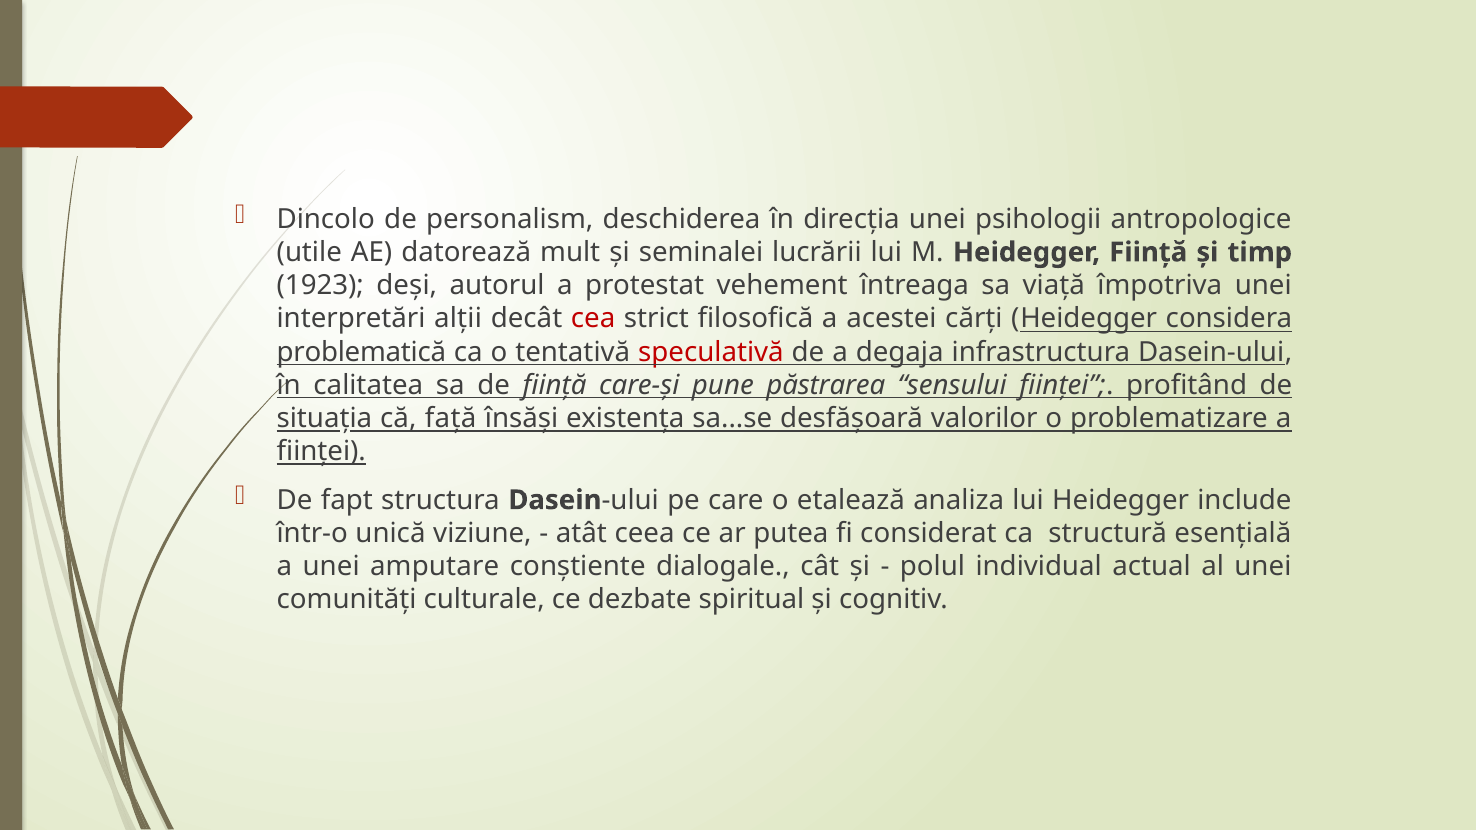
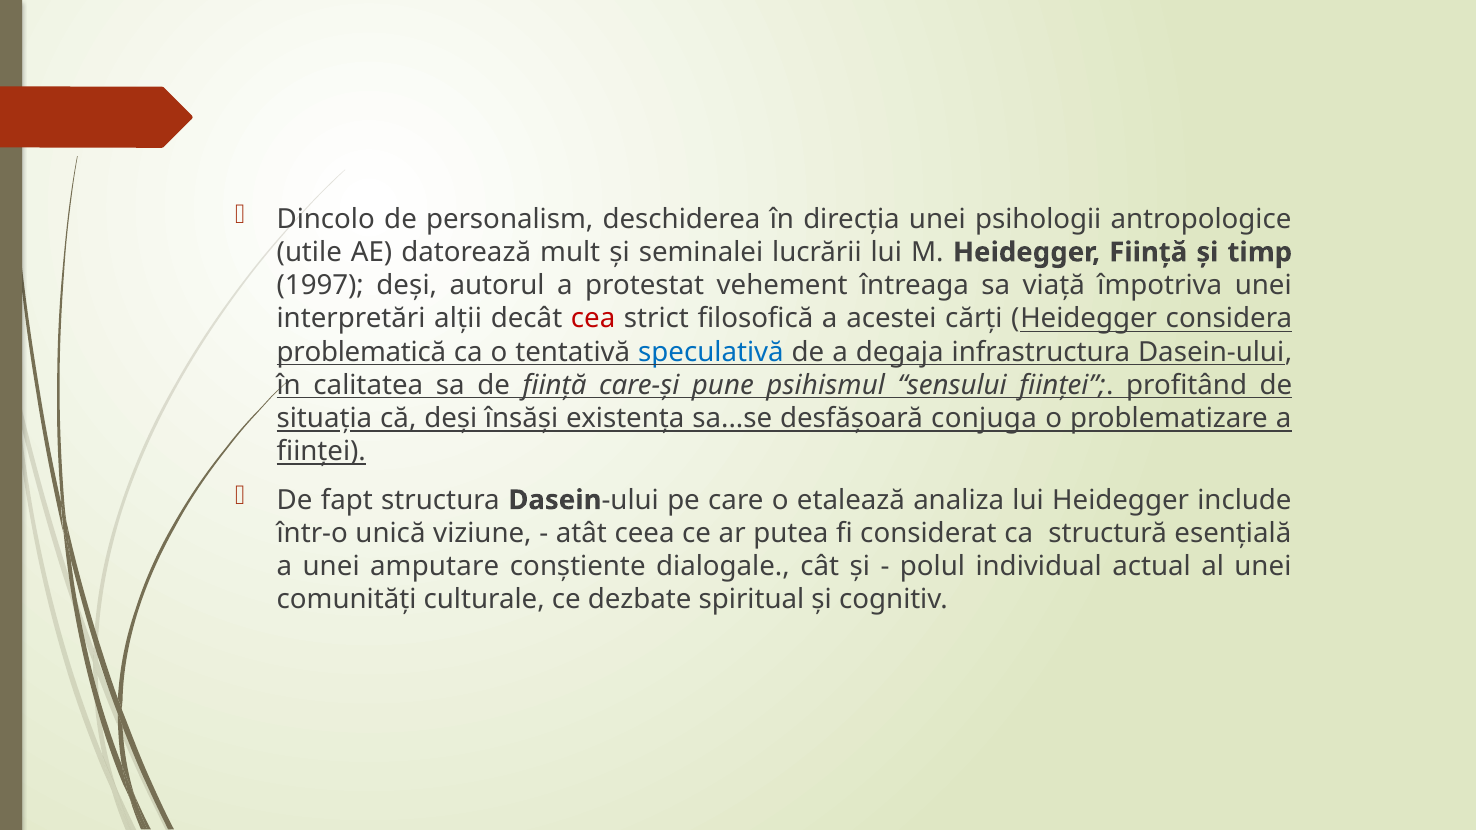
1923: 1923 -> 1997
speculativă colour: red -> blue
păstrarea: păstrarea -> psihismul
că faţă: faţă -> deşi
valorilor: valorilor -> conjuga
